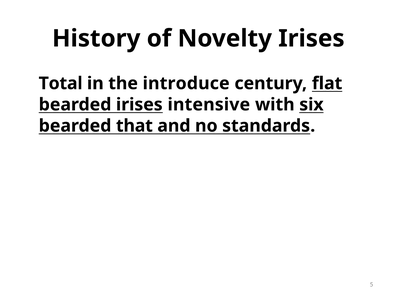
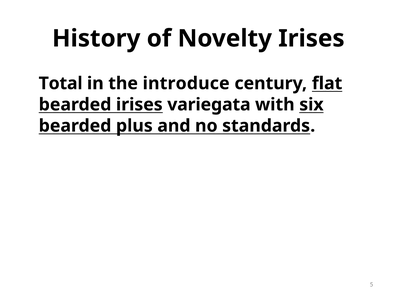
intensive: intensive -> variegata
that: that -> plus
